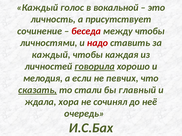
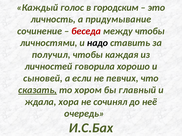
вокальной: вокальной -> городским
присутствует: присутствует -> придумывание
надо colour: red -> black
каждый at (51, 55): каждый -> получил
говорила underline: present -> none
мелодия: мелодия -> сыновей
стали: стали -> хором
